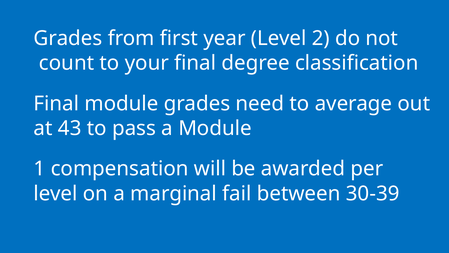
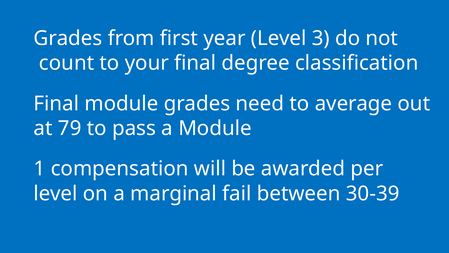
2: 2 -> 3
43: 43 -> 79
